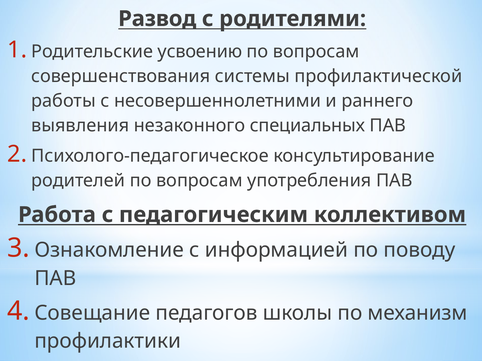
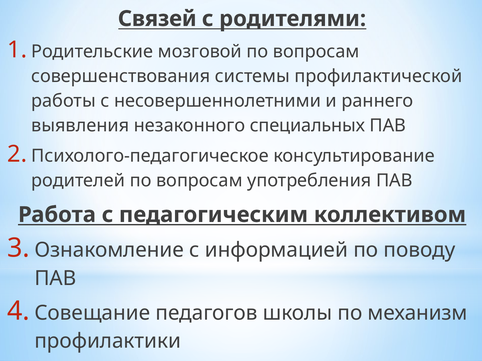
Развод: Развод -> Связей
усвоению: усвоению -> мозговой
